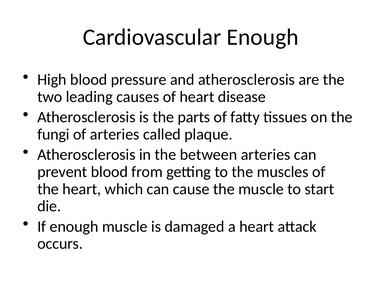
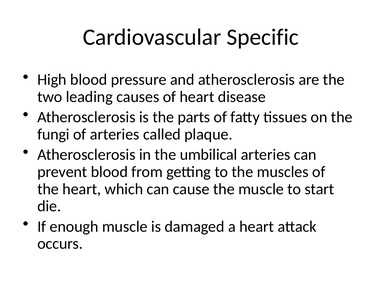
Cardiovascular Enough: Enough -> Specific
between: between -> umbilical
